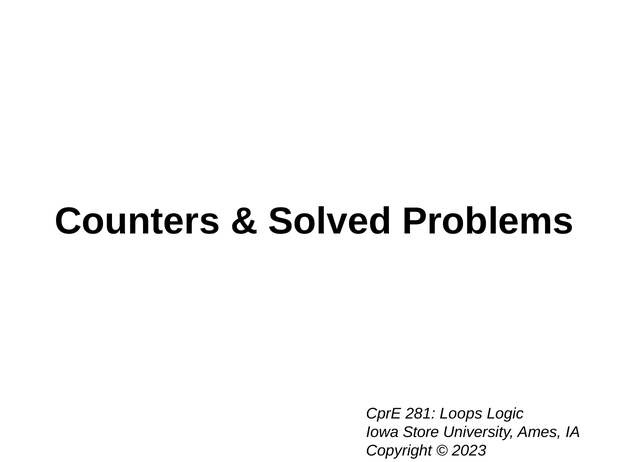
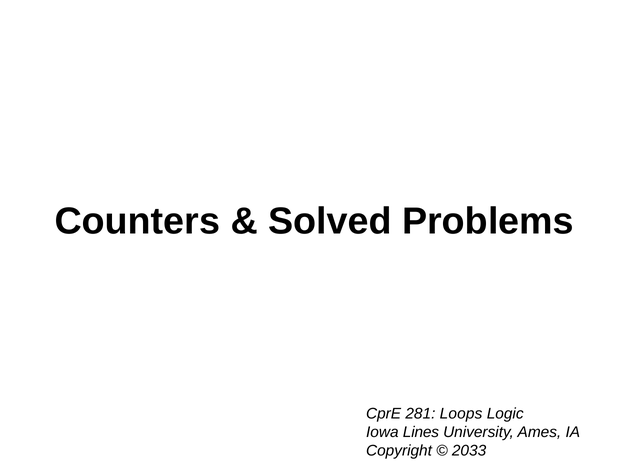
Store: Store -> Lines
2023: 2023 -> 2033
